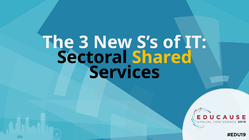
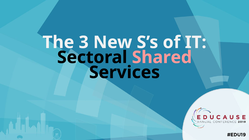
Shared colour: yellow -> pink
